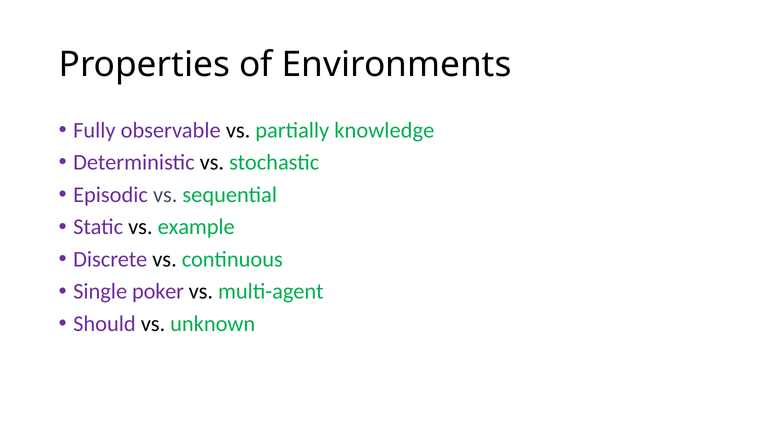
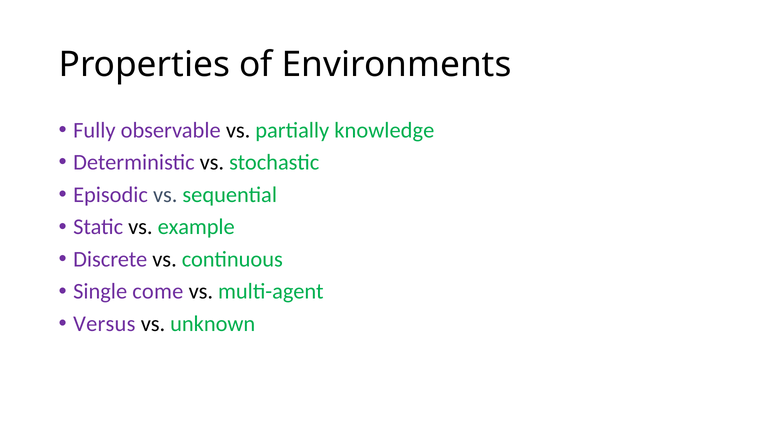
poker: poker -> come
Should: Should -> Versus
